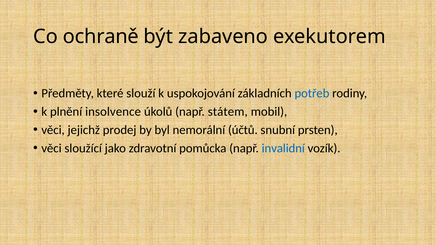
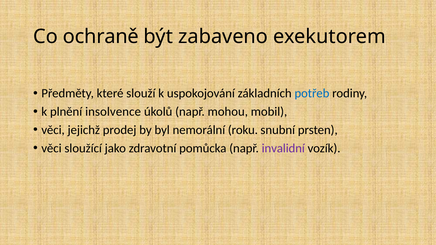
státem: státem -> mohou
účtů: účtů -> roku
invalidní colour: blue -> purple
